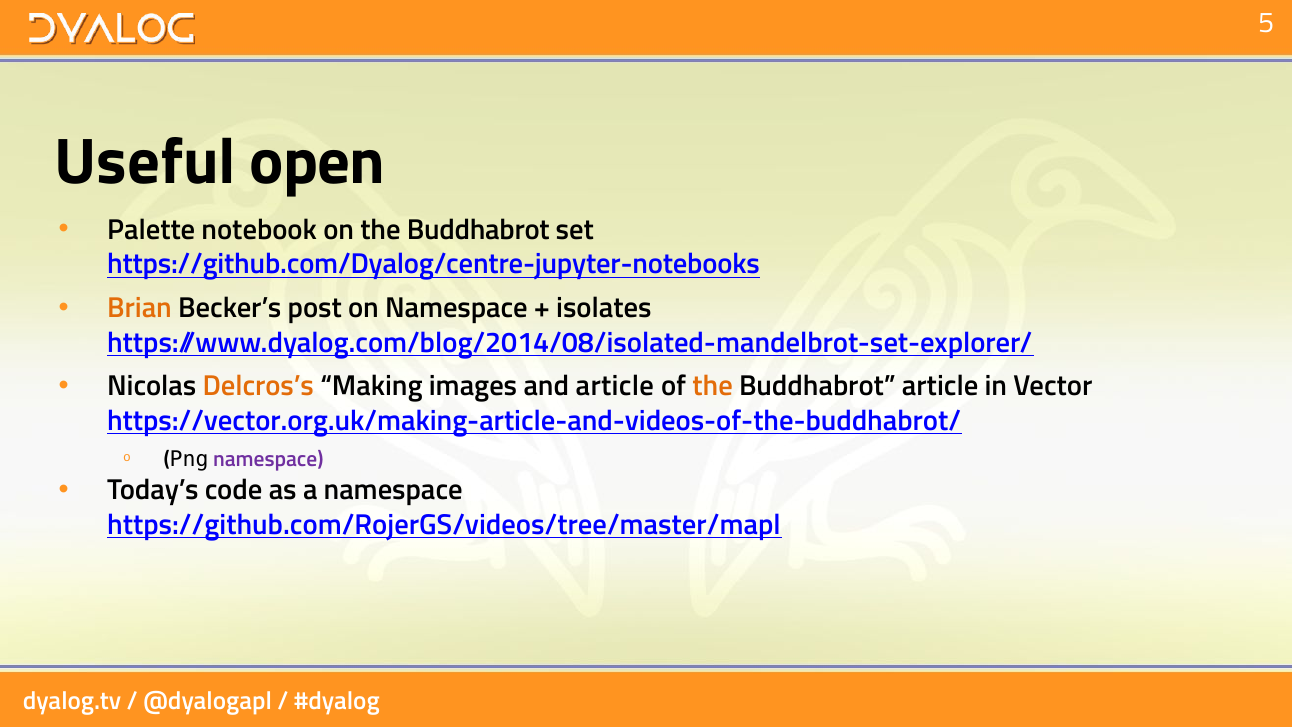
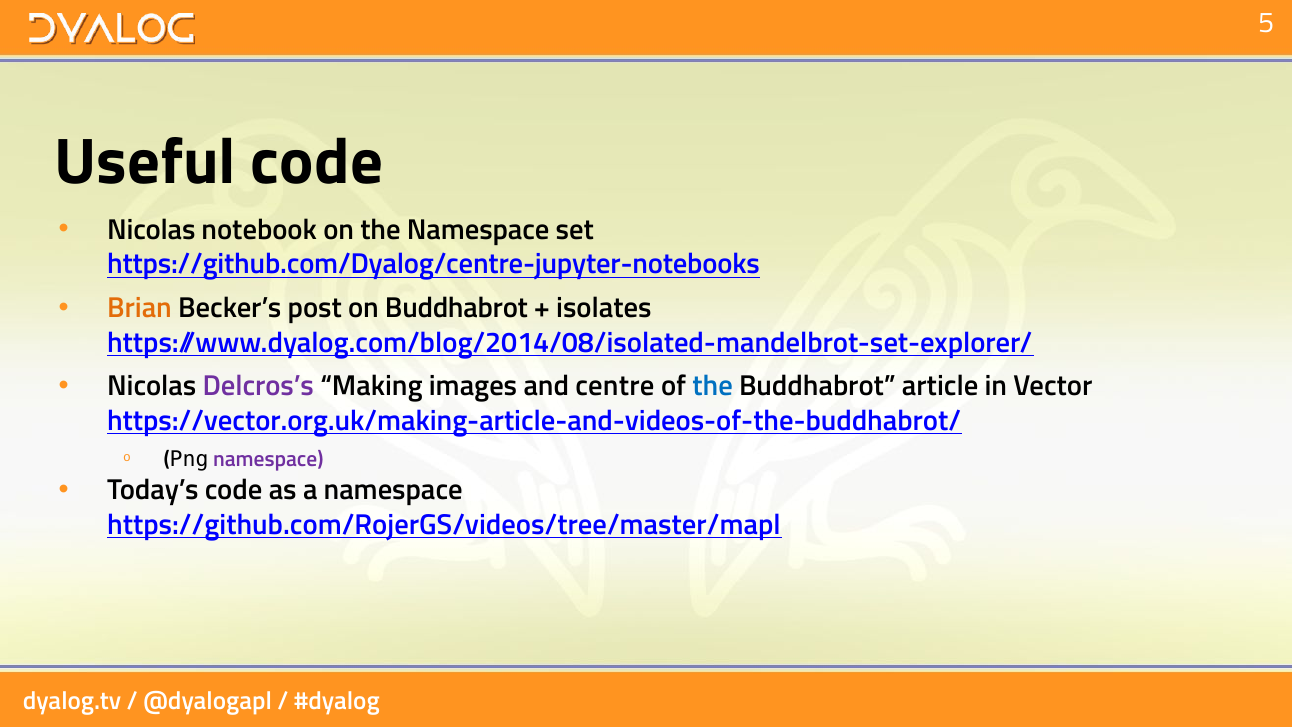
Useful open: open -> code
Palette at (151, 230): Palette -> Nicolas
on the Buddhabrot: Buddhabrot -> Namespace
on Namespace: Namespace -> Buddhabrot
Delcros’s colour: orange -> purple
and article: article -> centre
the at (713, 386) colour: orange -> blue
